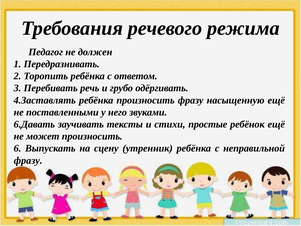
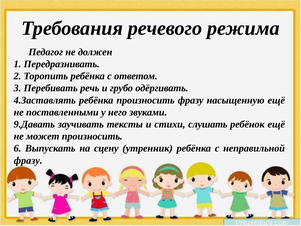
6.Давать: 6.Давать -> 9.Давать
простые: простые -> слушать
